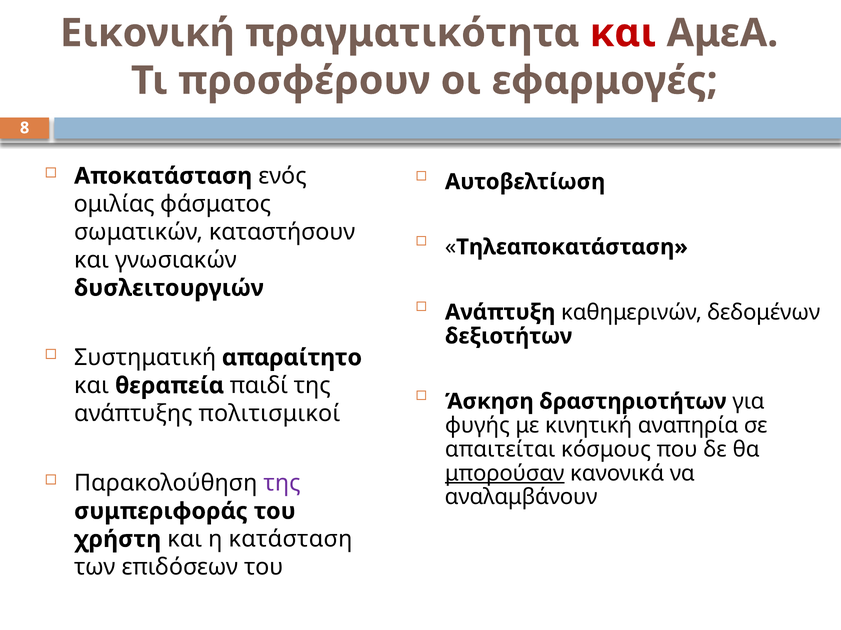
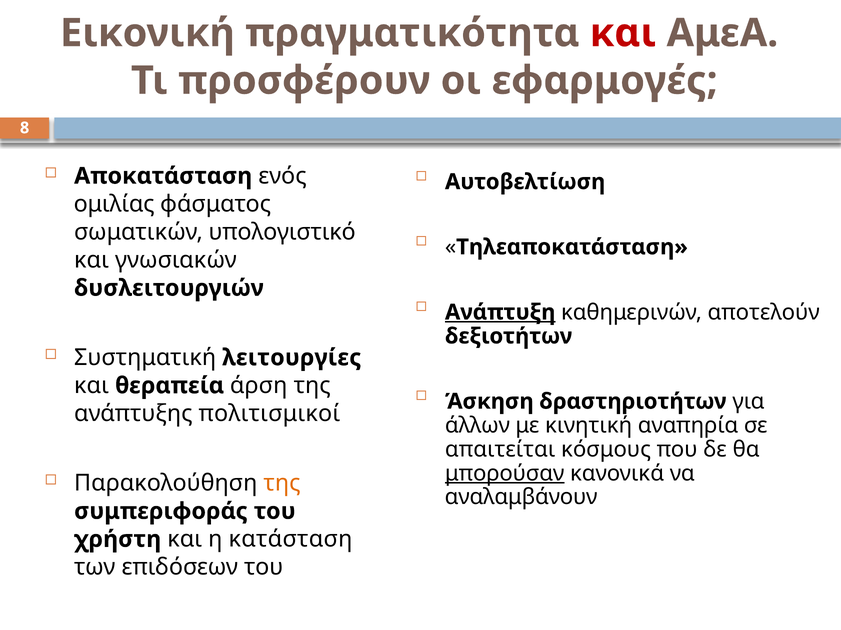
καταστήσουν: καταστήσουν -> υπολογιστικό
Ανάπτυξη underline: none -> present
δεδομένων: δεδομένων -> αποτελούν
απαραίτητο: απαραίτητο -> λειτουργίες
παιδί: παιδί -> άρση
φυγής: φυγής -> άλλων
της at (282, 484) colour: purple -> orange
